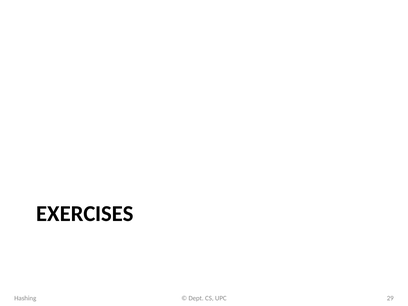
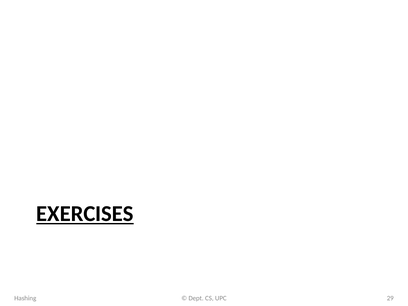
EXERCISES underline: none -> present
